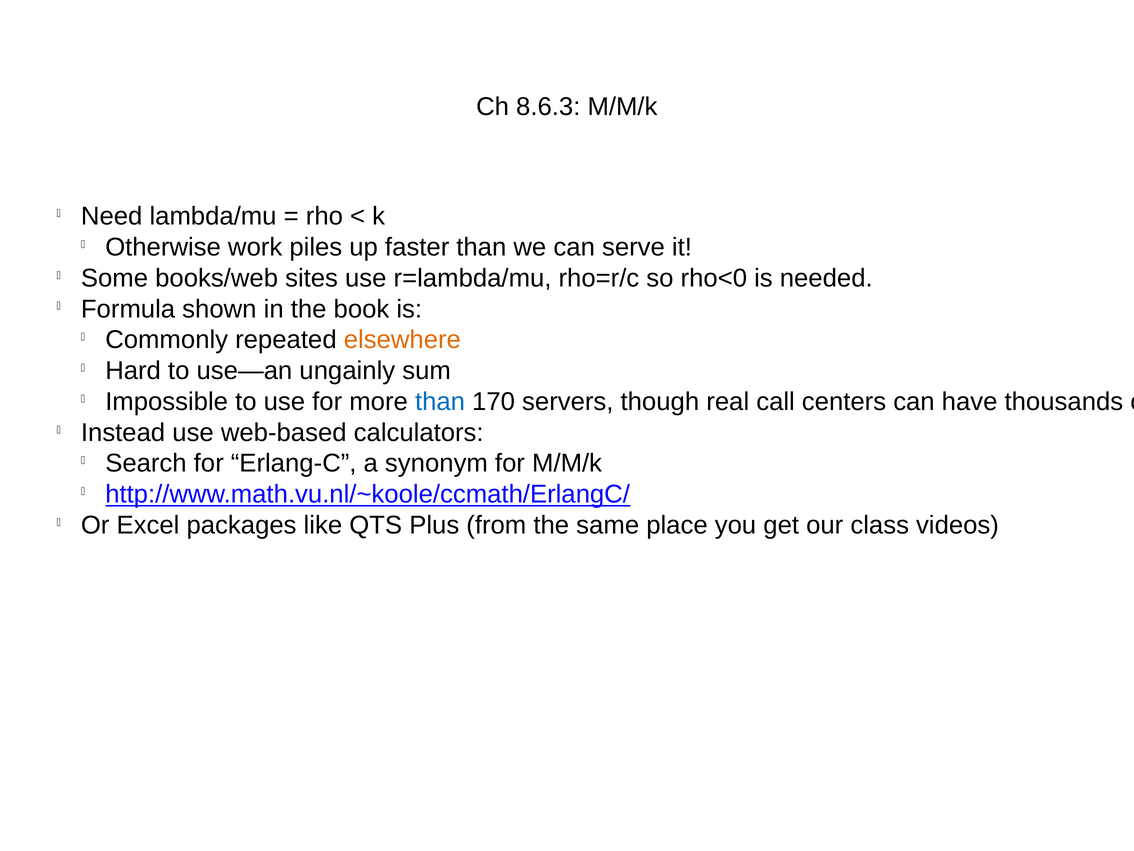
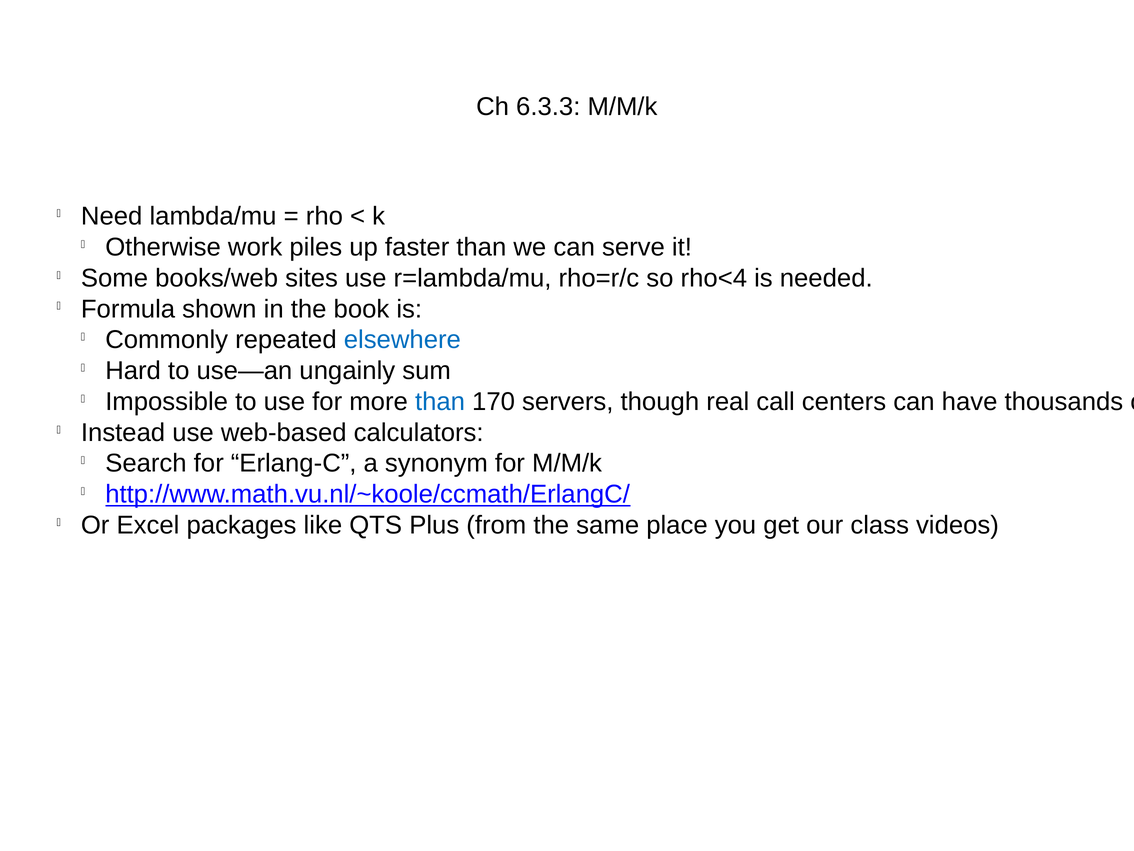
8.6.3: 8.6.3 -> 6.3.3
rho<0: rho<0 -> rho<4
elsewhere colour: orange -> blue
